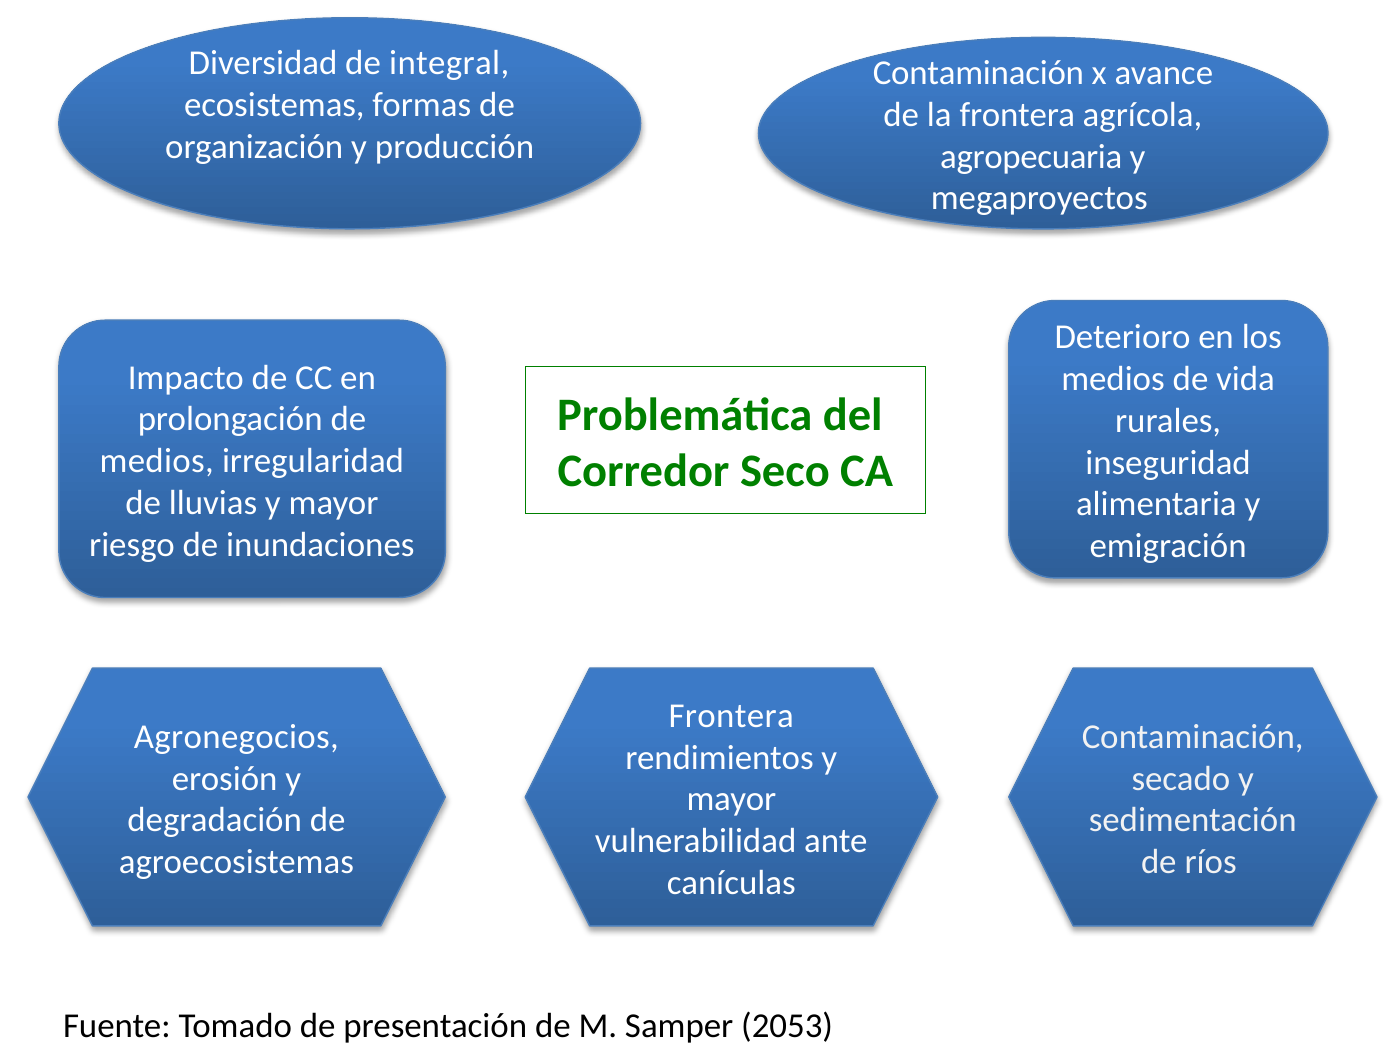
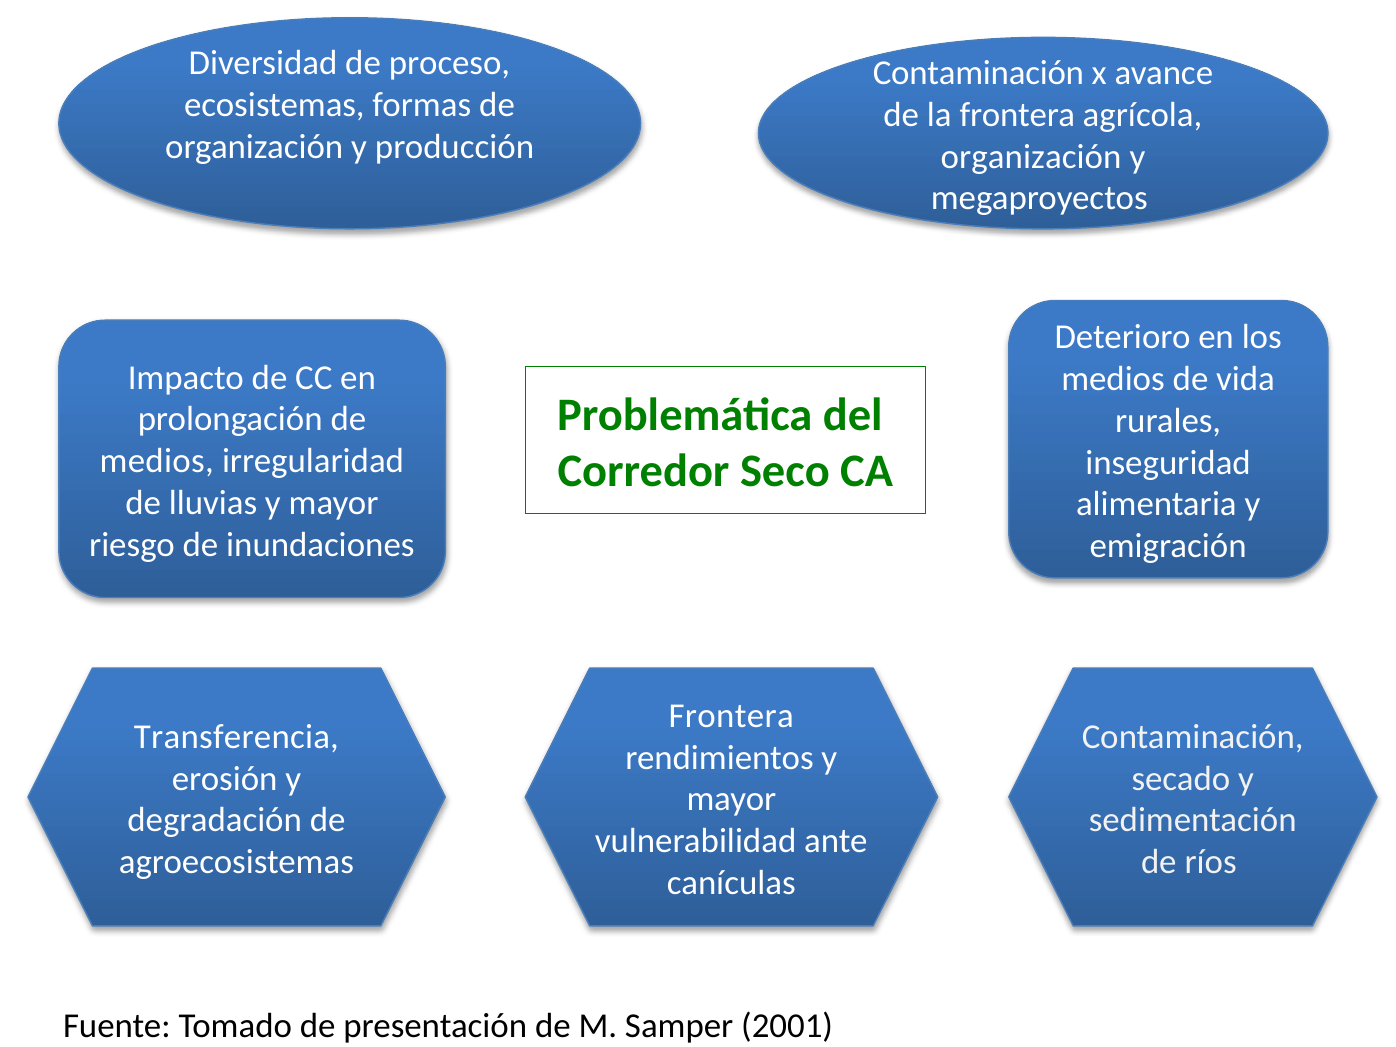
integral: integral -> proceso
agropecuaria at (1031, 156): agropecuaria -> organización
Agronegocios: Agronegocios -> Transferencia
2053: 2053 -> 2001
